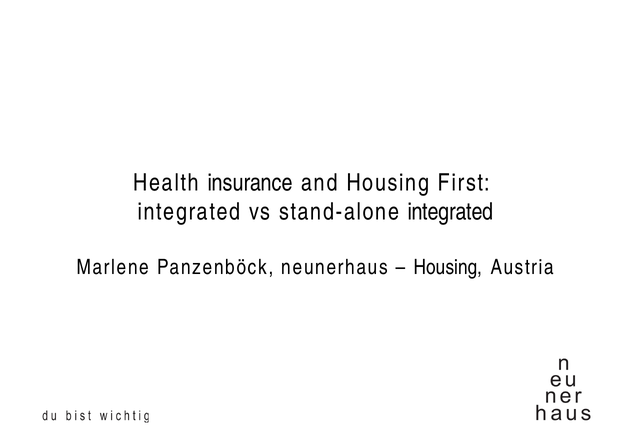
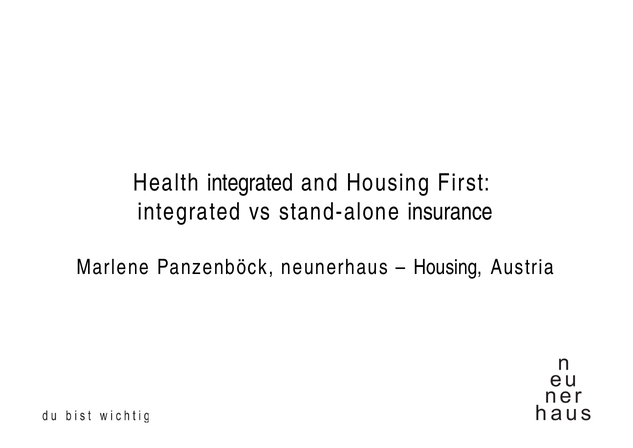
Health insurance: insurance -> integrated
stand-alone integrated: integrated -> insurance
